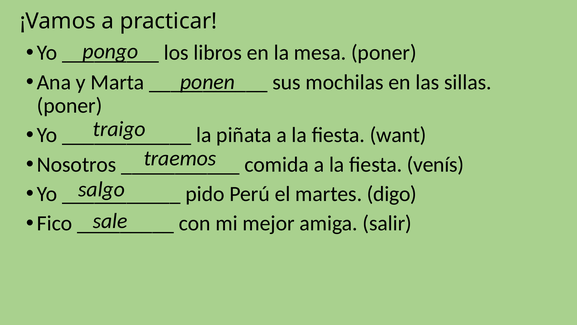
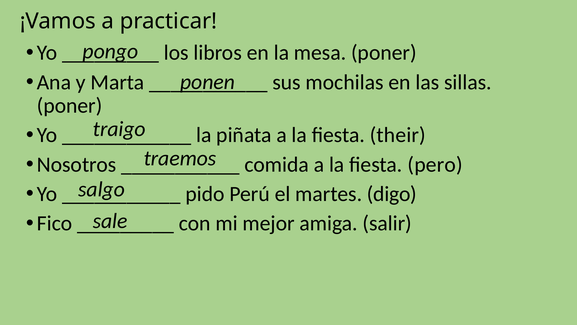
want: want -> their
venís: venís -> pero
